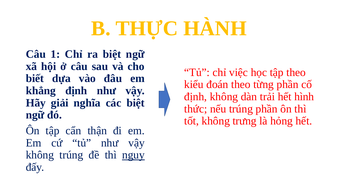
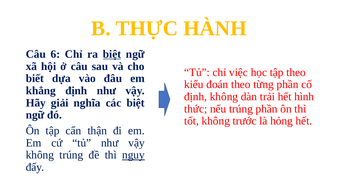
1: 1 -> 6
biệt at (112, 54) underline: none -> present
trưng: trưng -> trước
